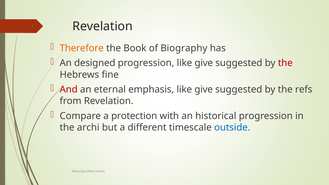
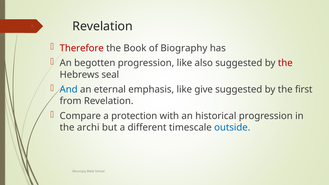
Therefore colour: orange -> red
designed: designed -> begotten
progression like give: give -> also
fine: fine -> seal
And colour: red -> blue
refs: refs -> first
